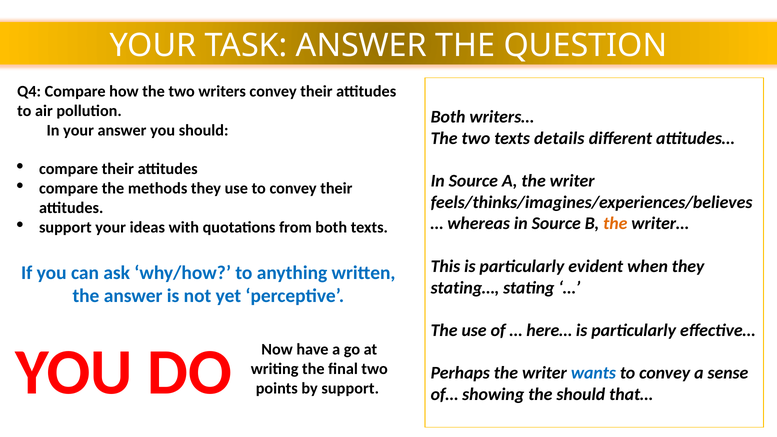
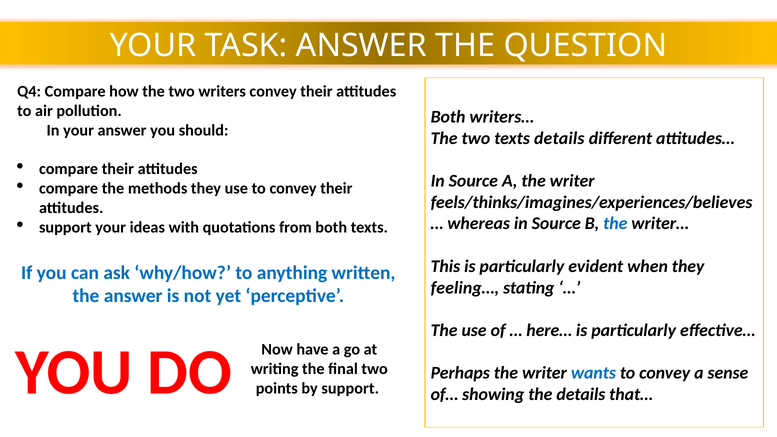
the at (615, 224) colour: orange -> blue
stating…: stating… -> feeling…
the should: should -> details
